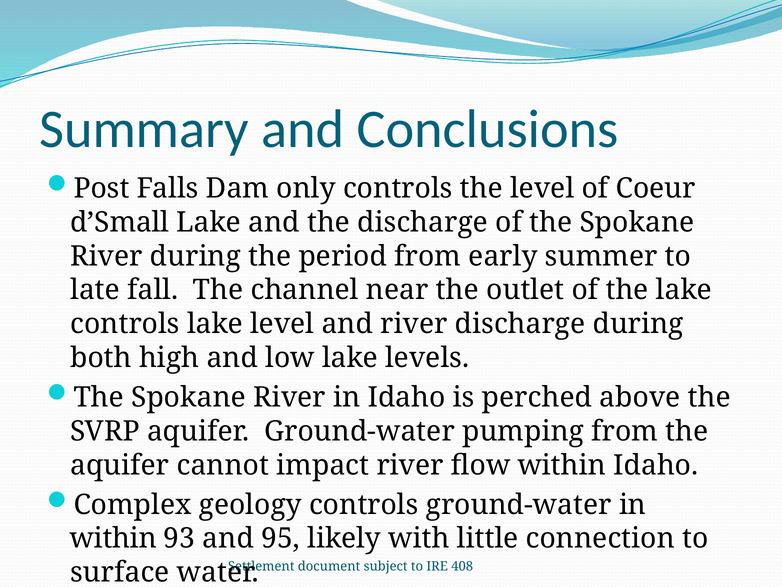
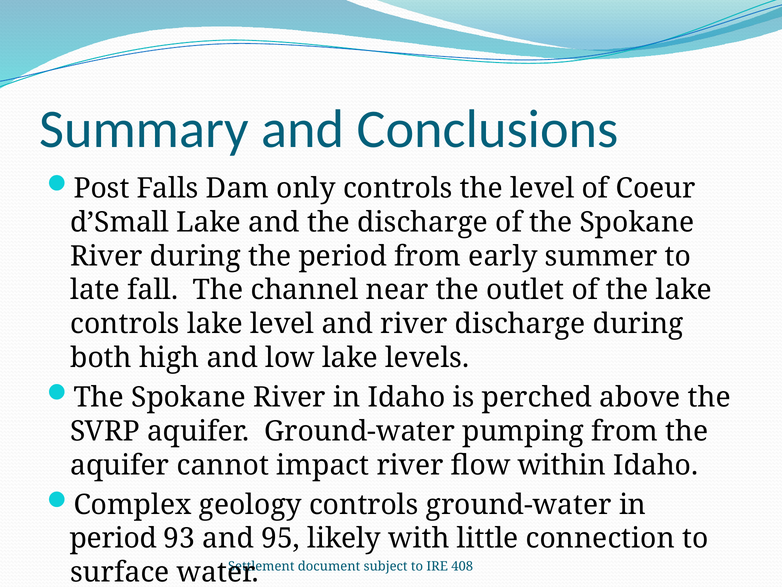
within at (113, 538): within -> period
